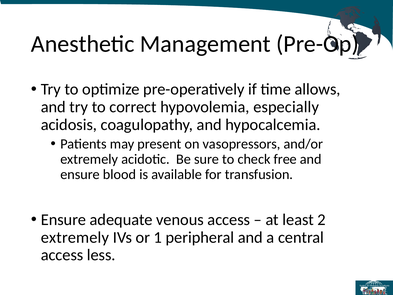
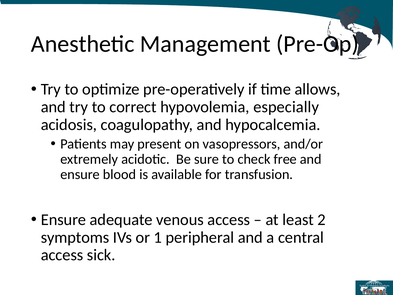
extremely at (75, 237): extremely -> symptoms
less: less -> sick
